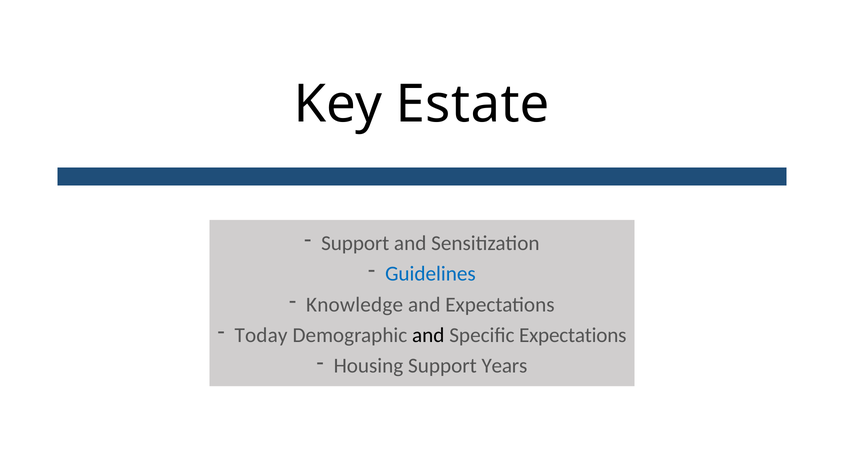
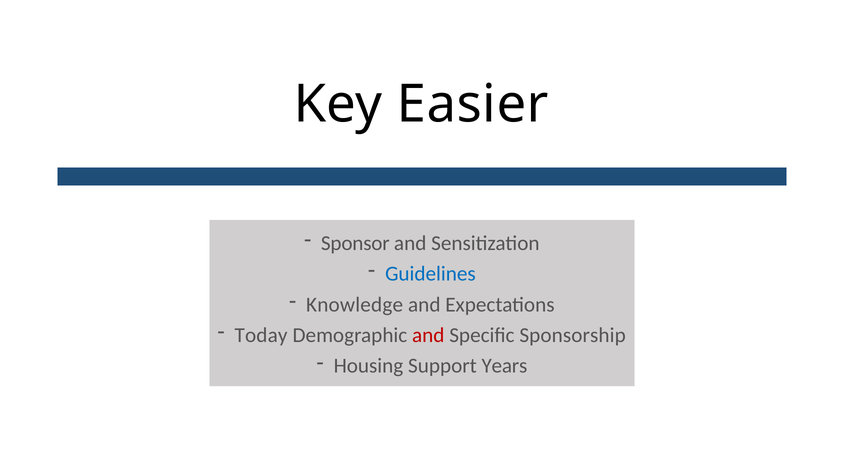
Estate: Estate -> Easier
Support at (355, 243): Support -> Sponsor
and at (428, 335) colour: black -> red
Specific Expectations: Expectations -> Sponsorship
